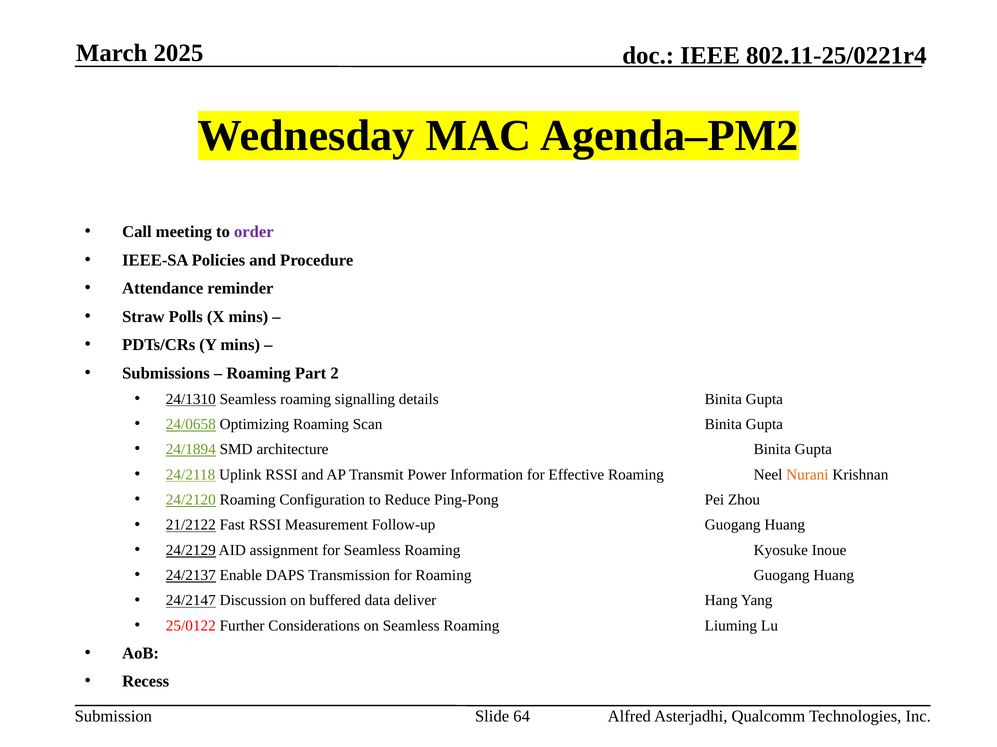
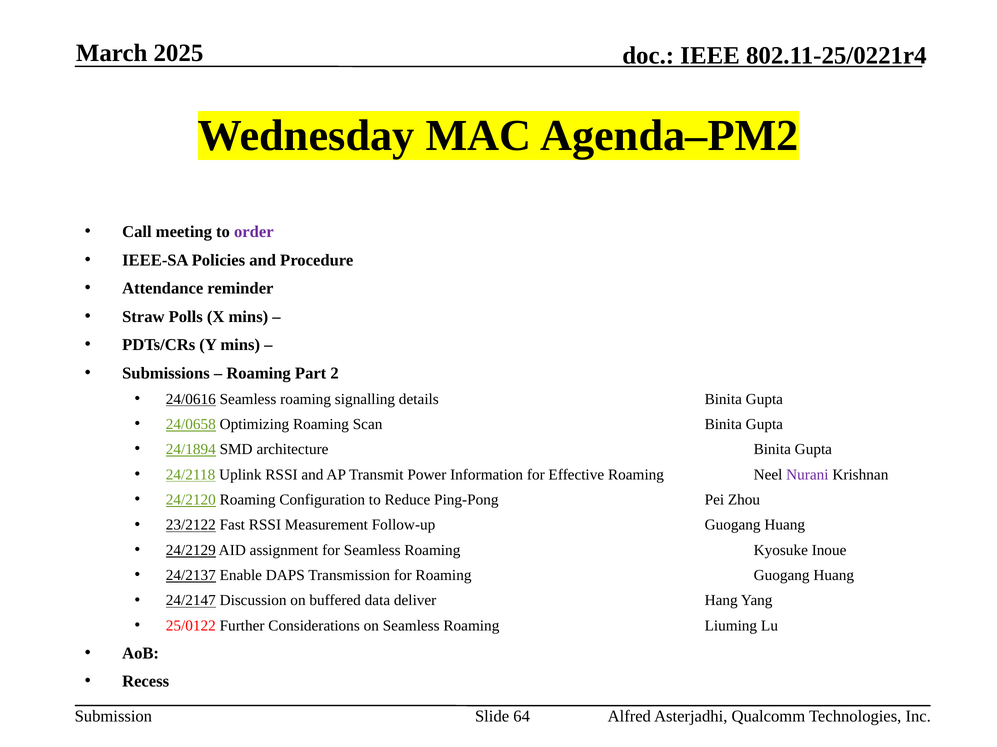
24/1310: 24/1310 -> 24/0616
Nurani colour: orange -> purple
21/2122: 21/2122 -> 23/2122
